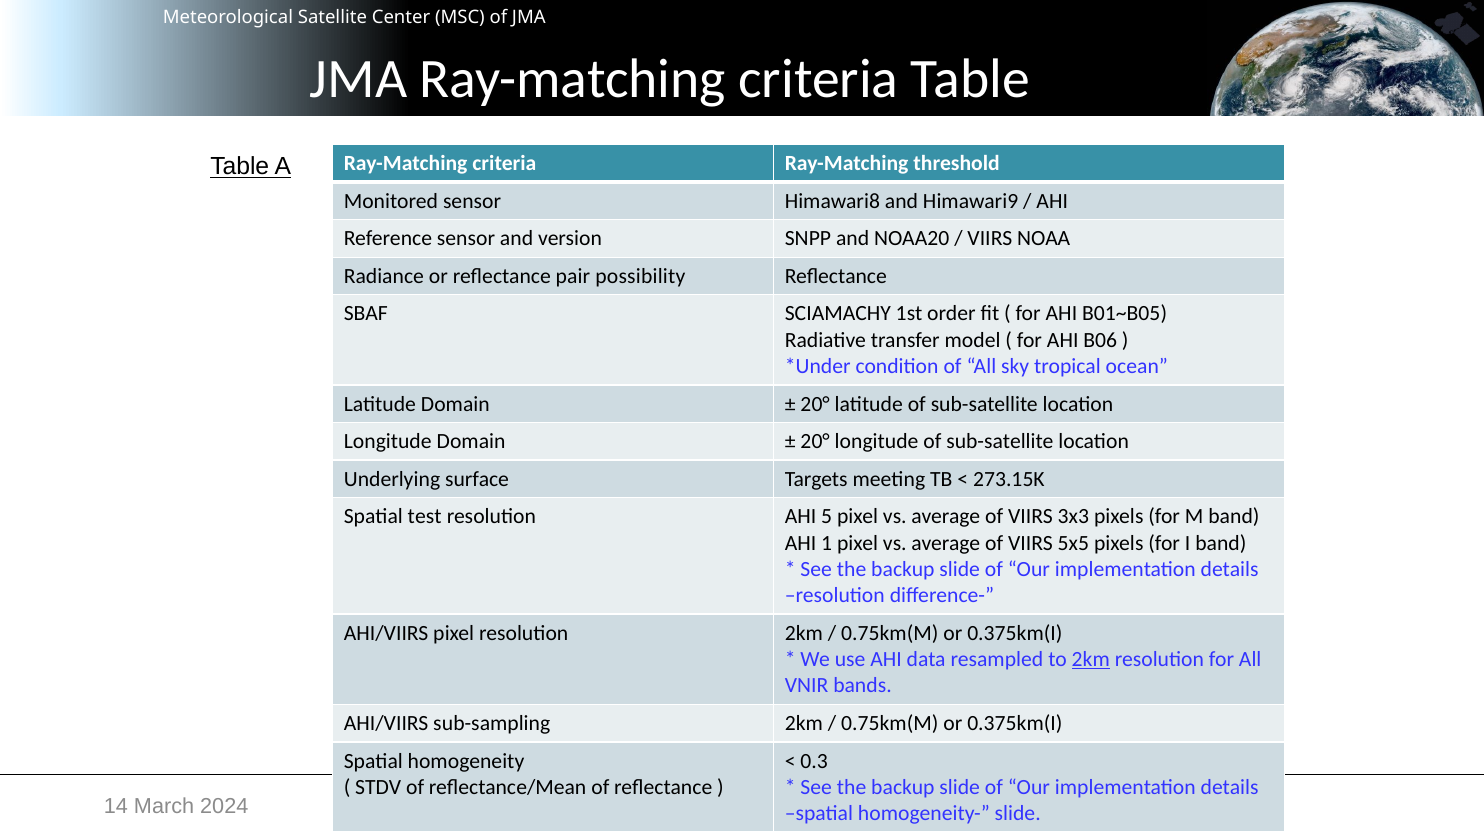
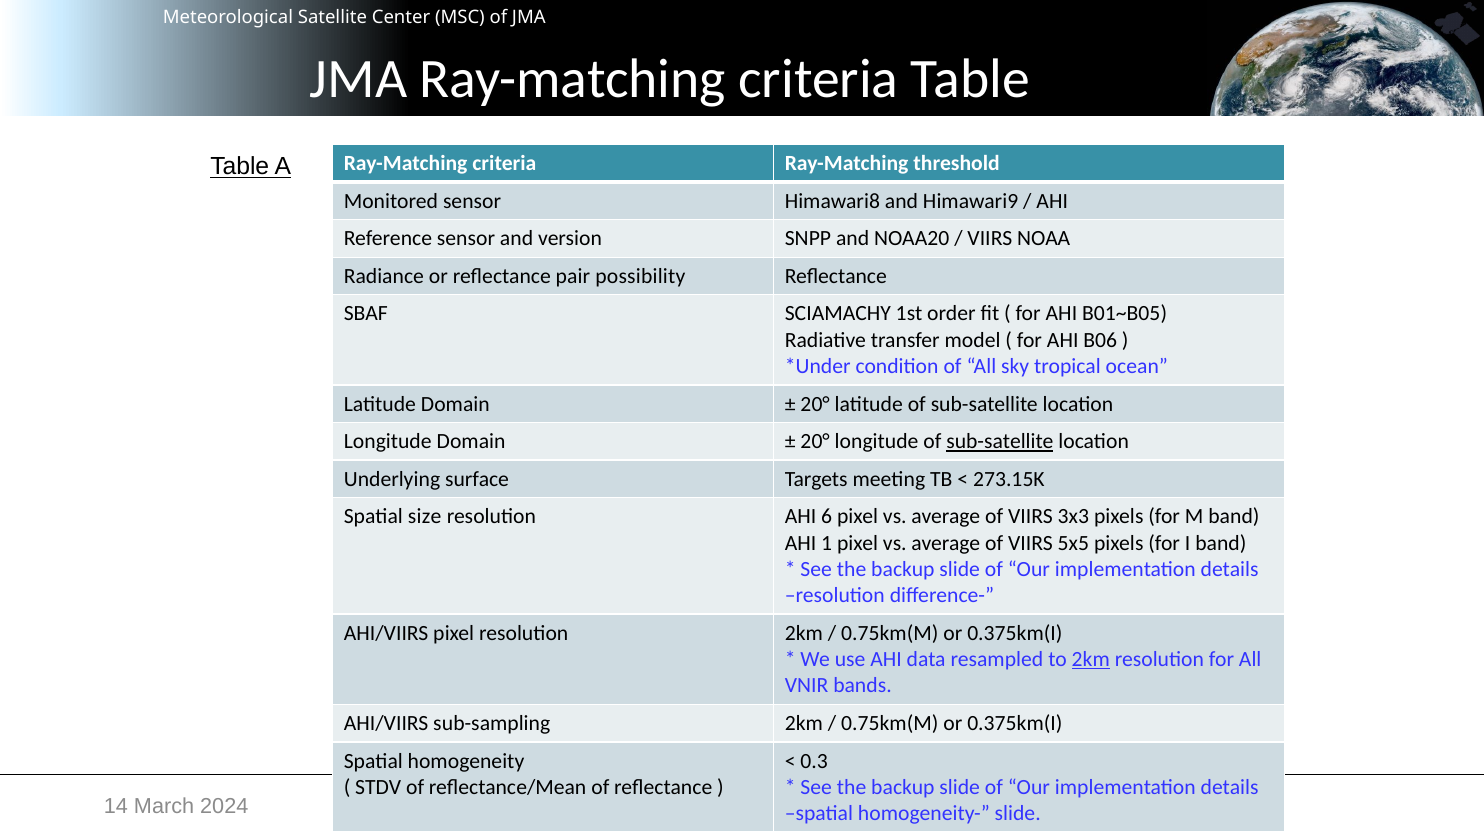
sub-satellite at (1000, 441) underline: none -> present
test: test -> size
5: 5 -> 6
